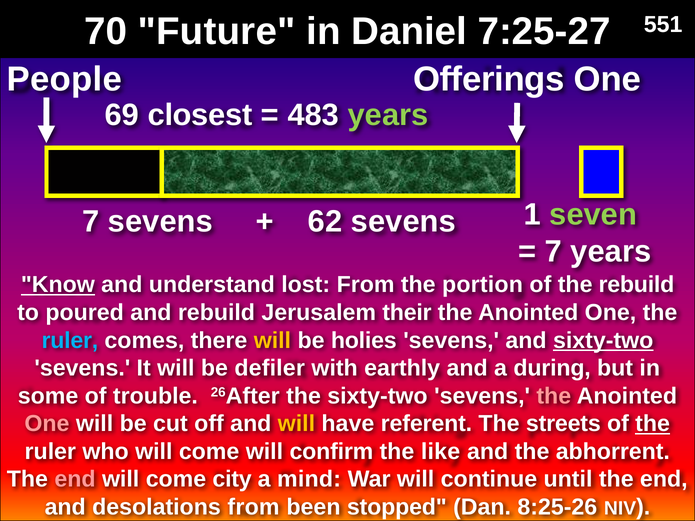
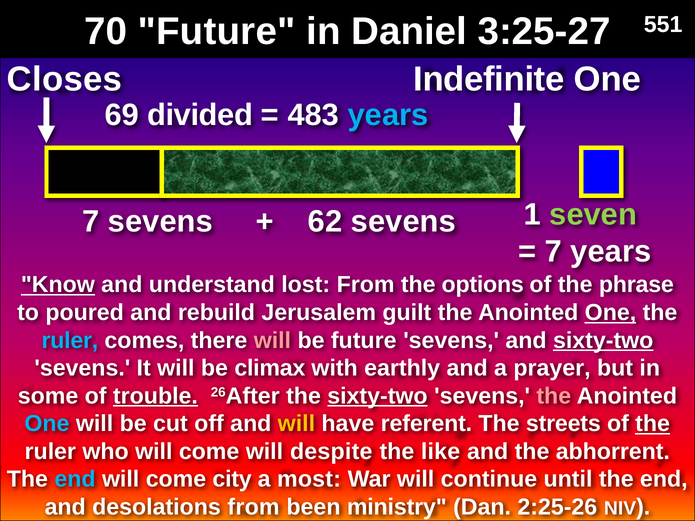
7:25-27: 7:25-27 -> 3:25-27
People: People -> Closes
Offerings: Offerings -> Indefinite
closest: closest -> divided
years at (388, 115) colour: light green -> light blue
portion: portion -> options
the rebuild: rebuild -> phrase
their: their -> guilt
One at (610, 313) underline: none -> present
will at (272, 341) colour: yellow -> pink
be holies: holies -> future
defiler: defiler -> climax
during: during -> prayer
trouble underline: none -> present
sixty-two at (377, 396) underline: none -> present
One at (47, 424) colour: pink -> light blue
confirm: confirm -> despite
end at (75, 480) colour: pink -> light blue
mind: mind -> most
stopped: stopped -> ministry
8:25-26: 8:25-26 -> 2:25-26
